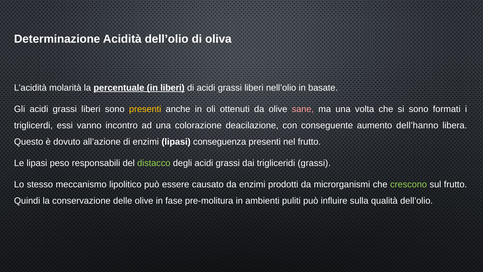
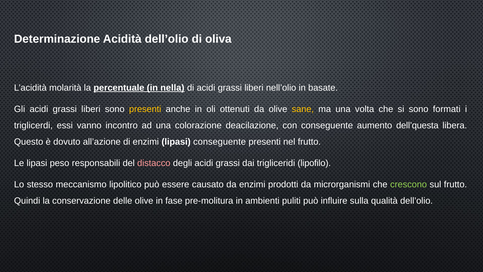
in liberi: liberi -> nella
sane colour: pink -> yellow
dell’hanno: dell’hanno -> dell’questa
lipasi conseguenza: conseguenza -> conseguente
distacco colour: light green -> pink
trigliceridi grassi: grassi -> lipofilo
